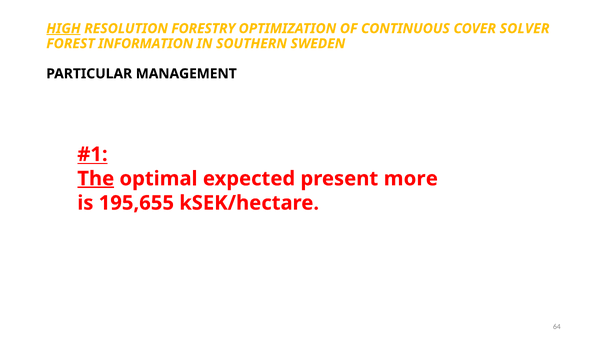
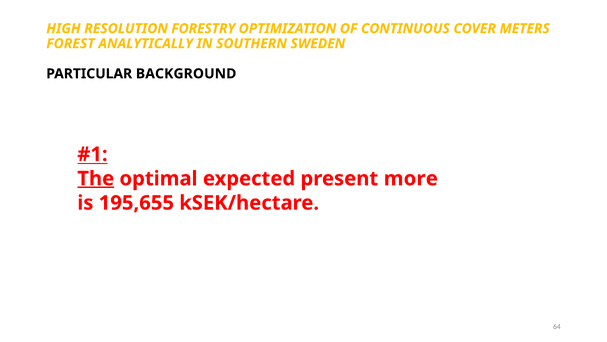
HIGH underline: present -> none
SOLVER: SOLVER -> METERS
INFORMATION: INFORMATION -> ANALYTICALLY
MANAGEMENT: MANAGEMENT -> BACKGROUND
